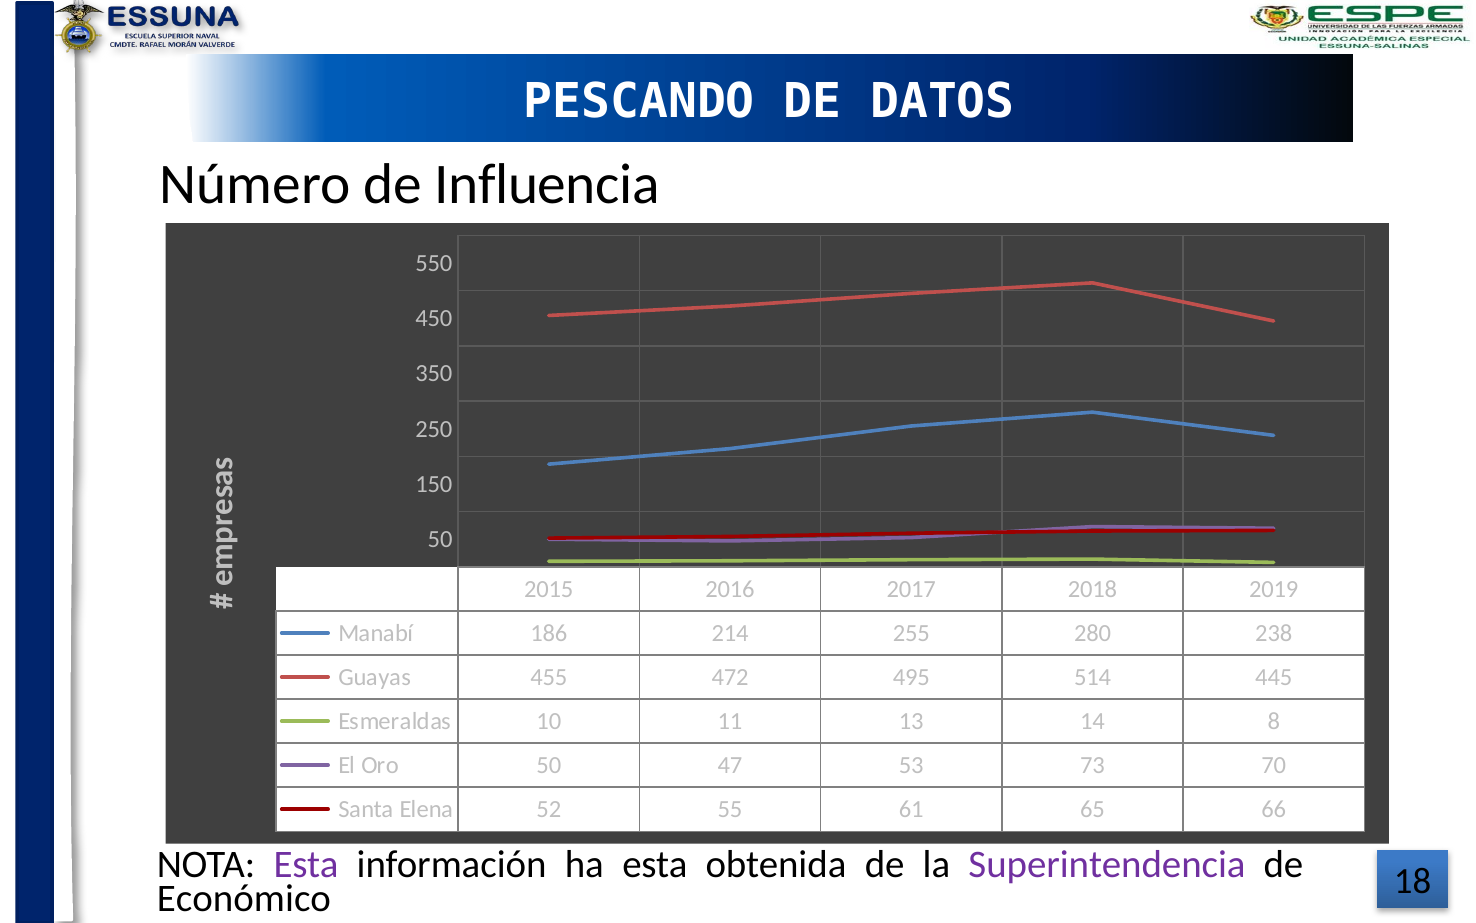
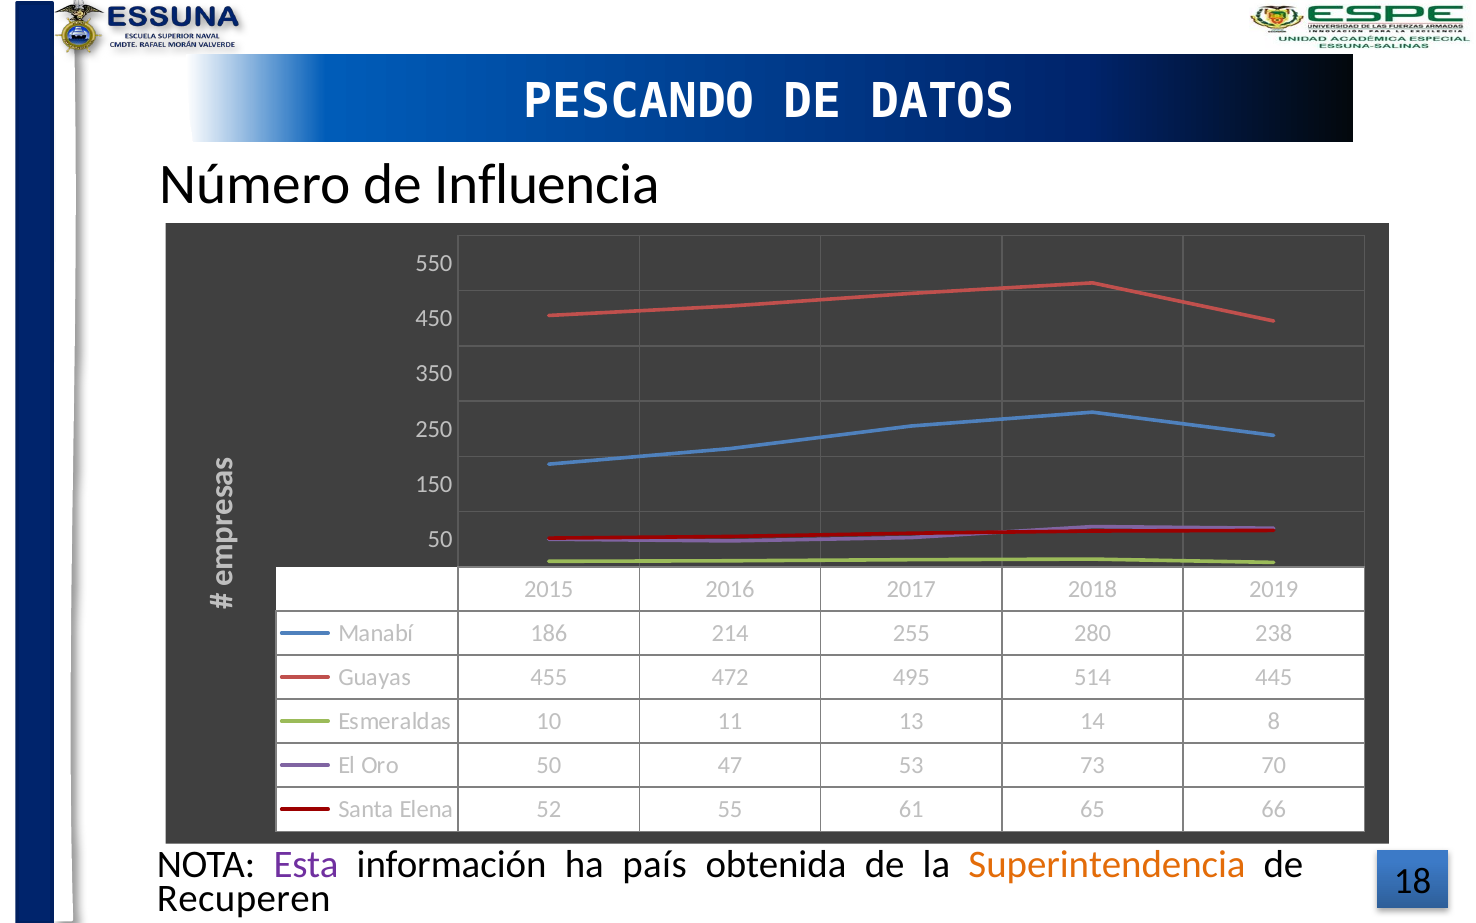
ha esta: esta -> país
Superintendencia colour: purple -> orange
Económico: Económico -> Recuperen
